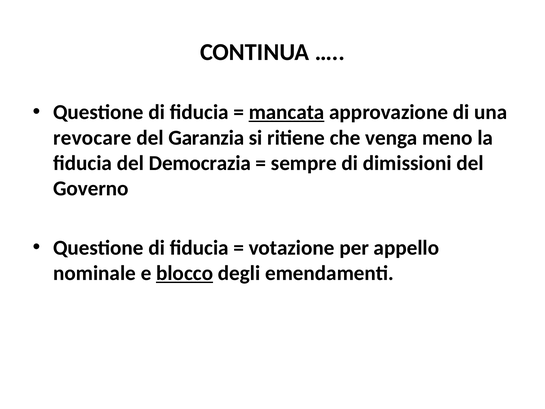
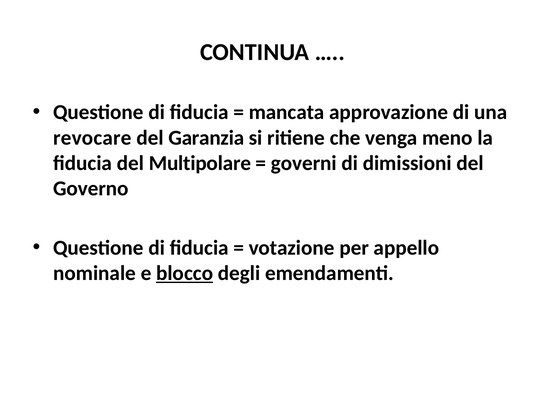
mancata underline: present -> none
Democrazia: Democrazia -> Multipolare
sempre: sempre -> governi
